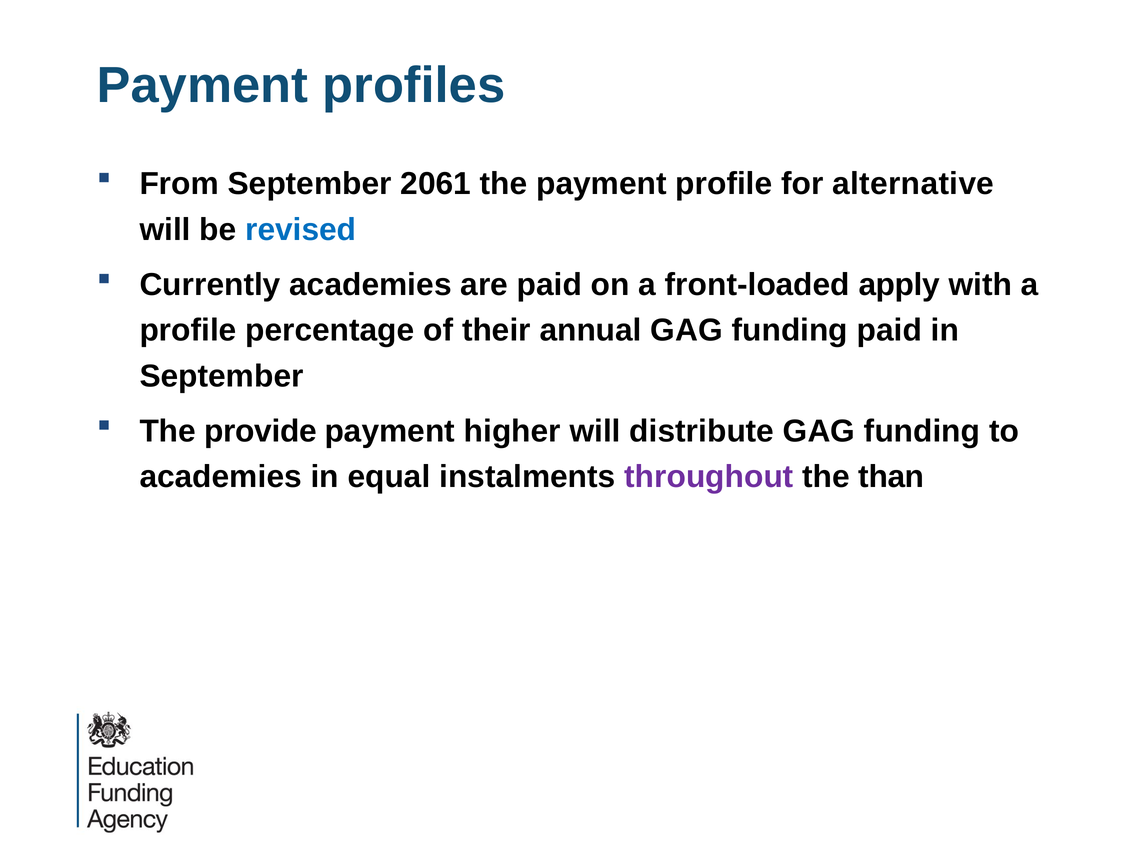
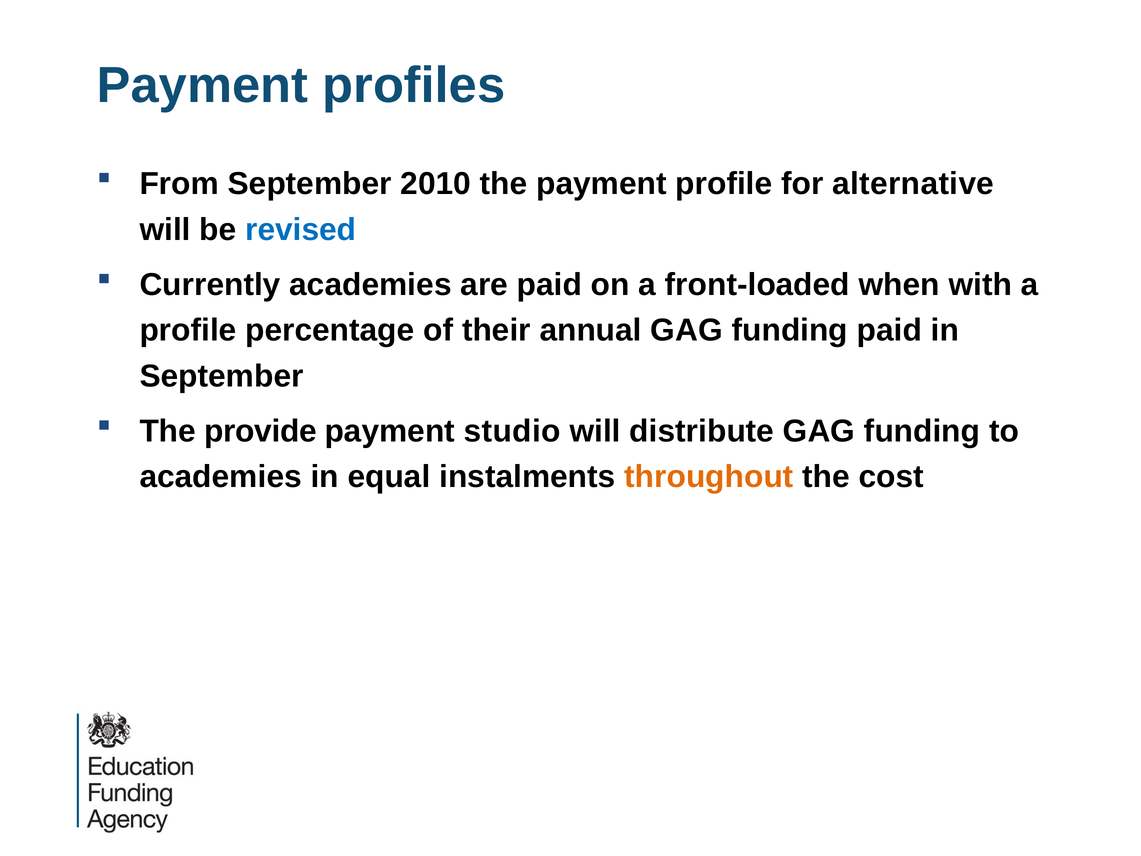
2061: 2061 -> 2010
apply: apply -> when
higher: higher -> studio
throughout colour: purple -> orange
than: than -> cost
